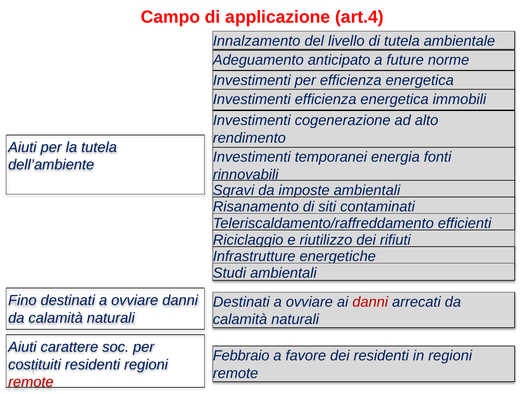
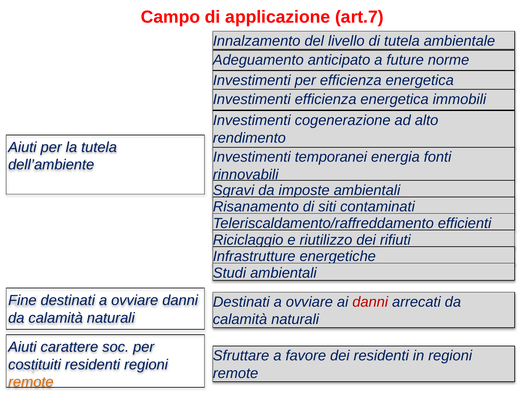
art.4: art.4 -> art.7
Fino: Fino -> Fine
Febbraio: Febbraio -> Sfruttare
remote at (31, 382) colour: red -> orange
